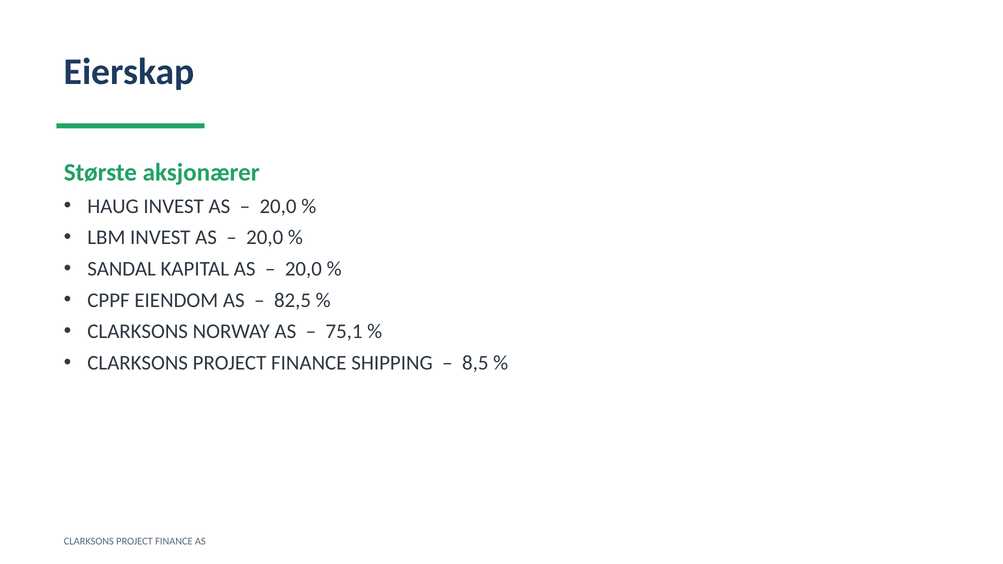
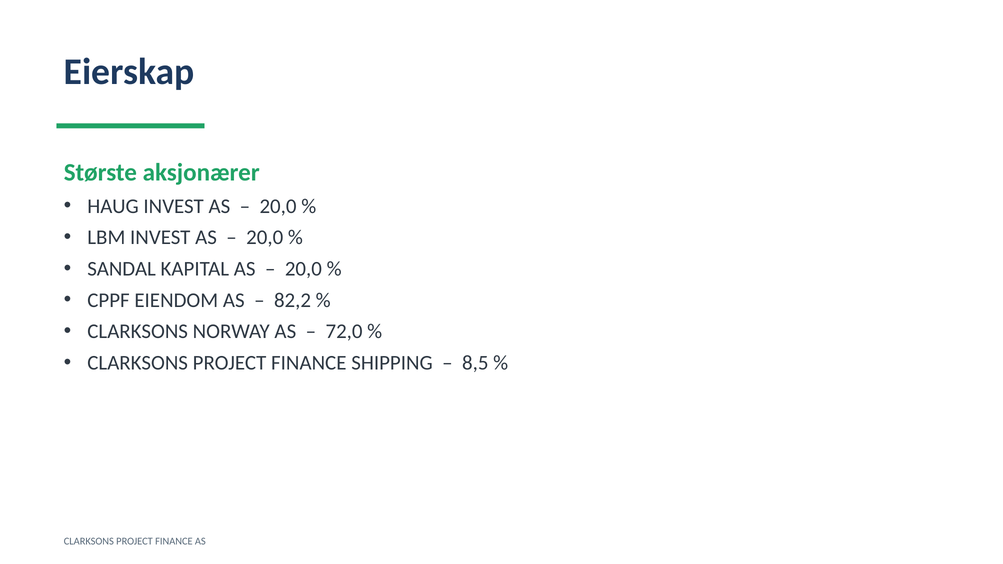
82,5: 82,5 -> 82,2
75,1: 75,1 -> 72,0
